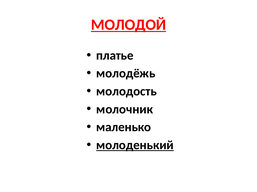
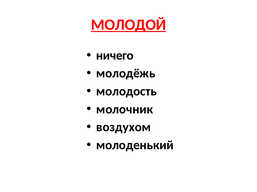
платье: платье -> ничего
маленько: маленько -> воздухом
молоденький underline: present -> none
